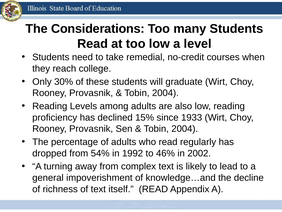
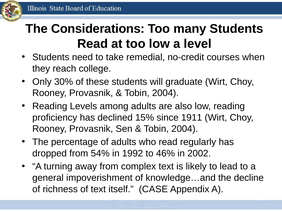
1933: 1933 -> 1911
itself READ: READ -> CASE
